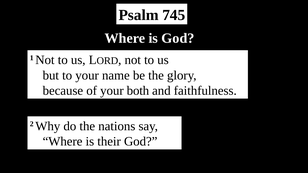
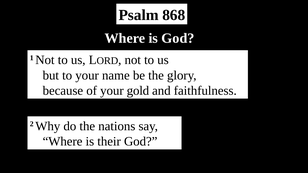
745: 745 -> 868
both: both -> gold
